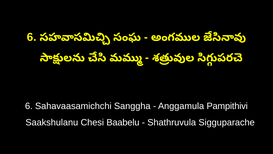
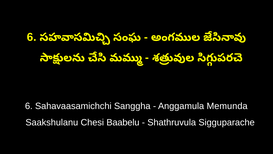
Pampithivi: Pampithivi -> Memunda
